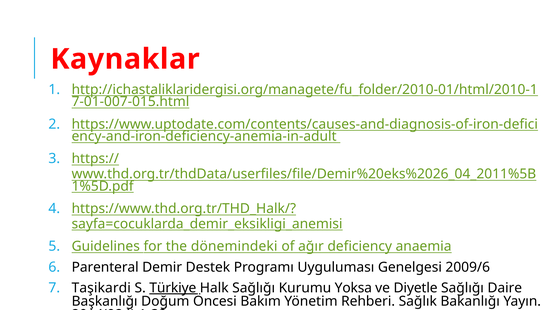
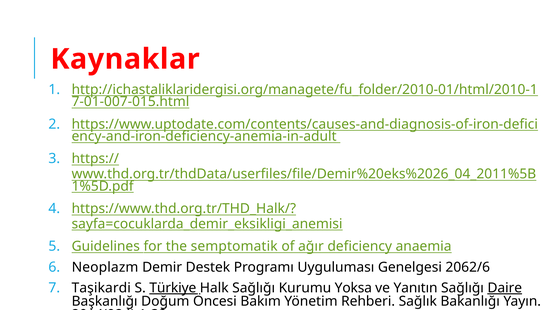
dönemindeki: dönemindeki -> semptomatik
Parenteral: Parenteral -> Neoplazm
2009/6: 2009/6 -> 2062/6
Diyetle: Diyetle -> Yanıtın
Daire underline: none -> present
